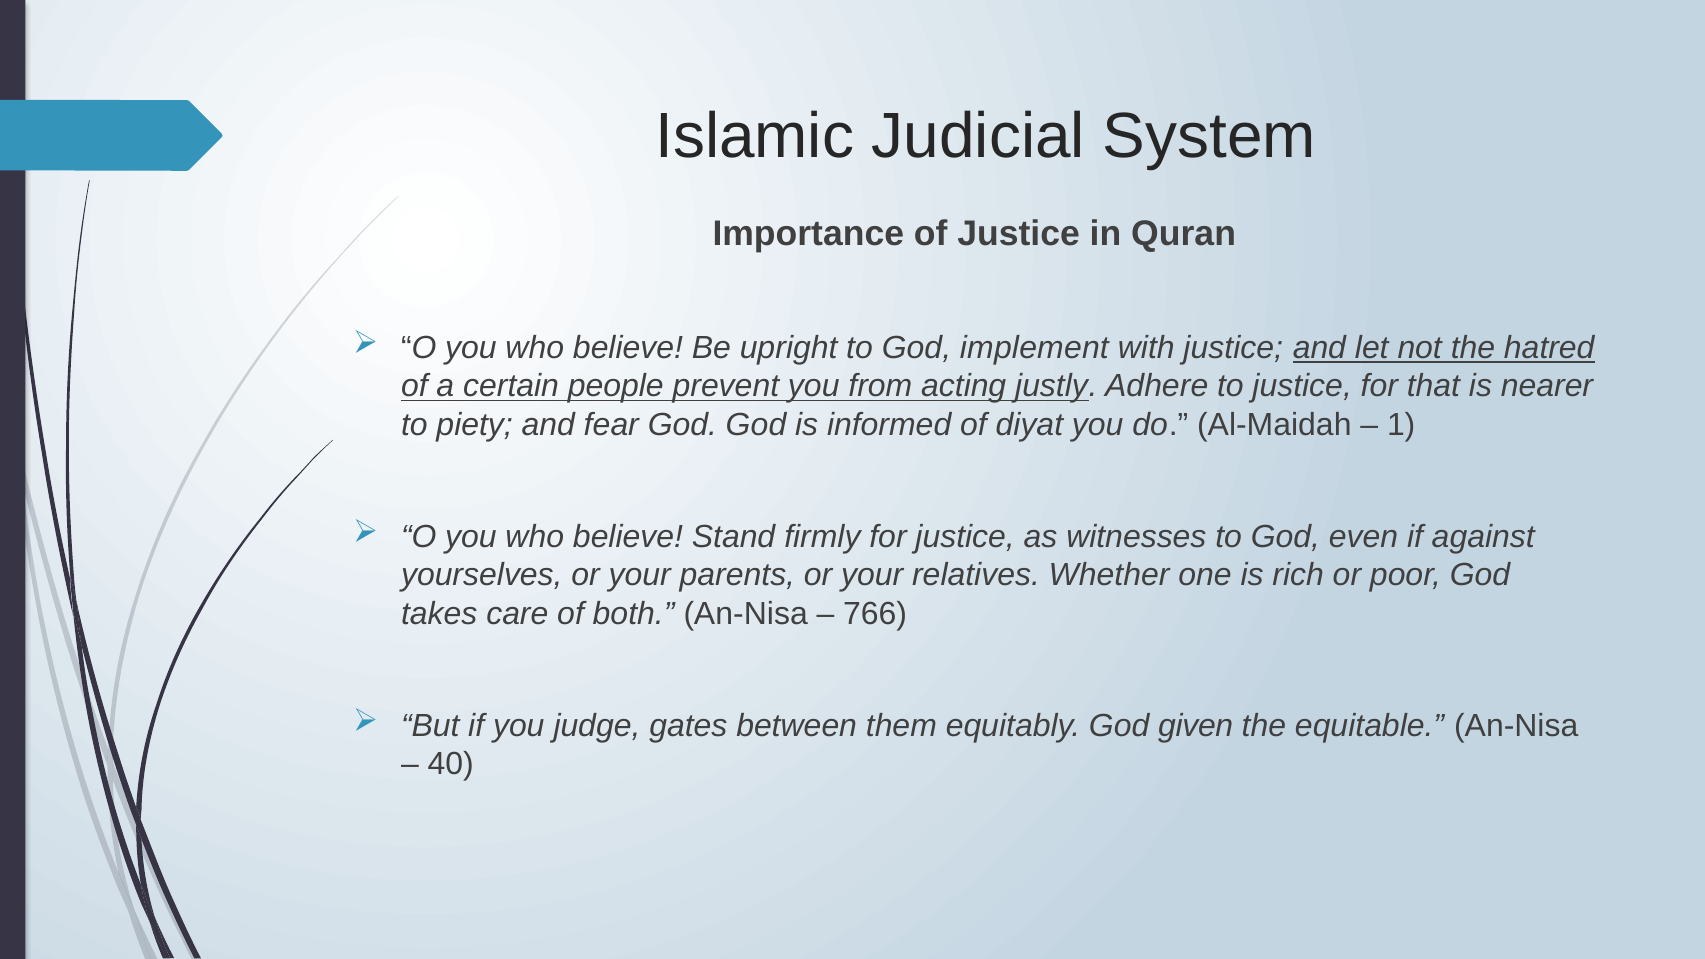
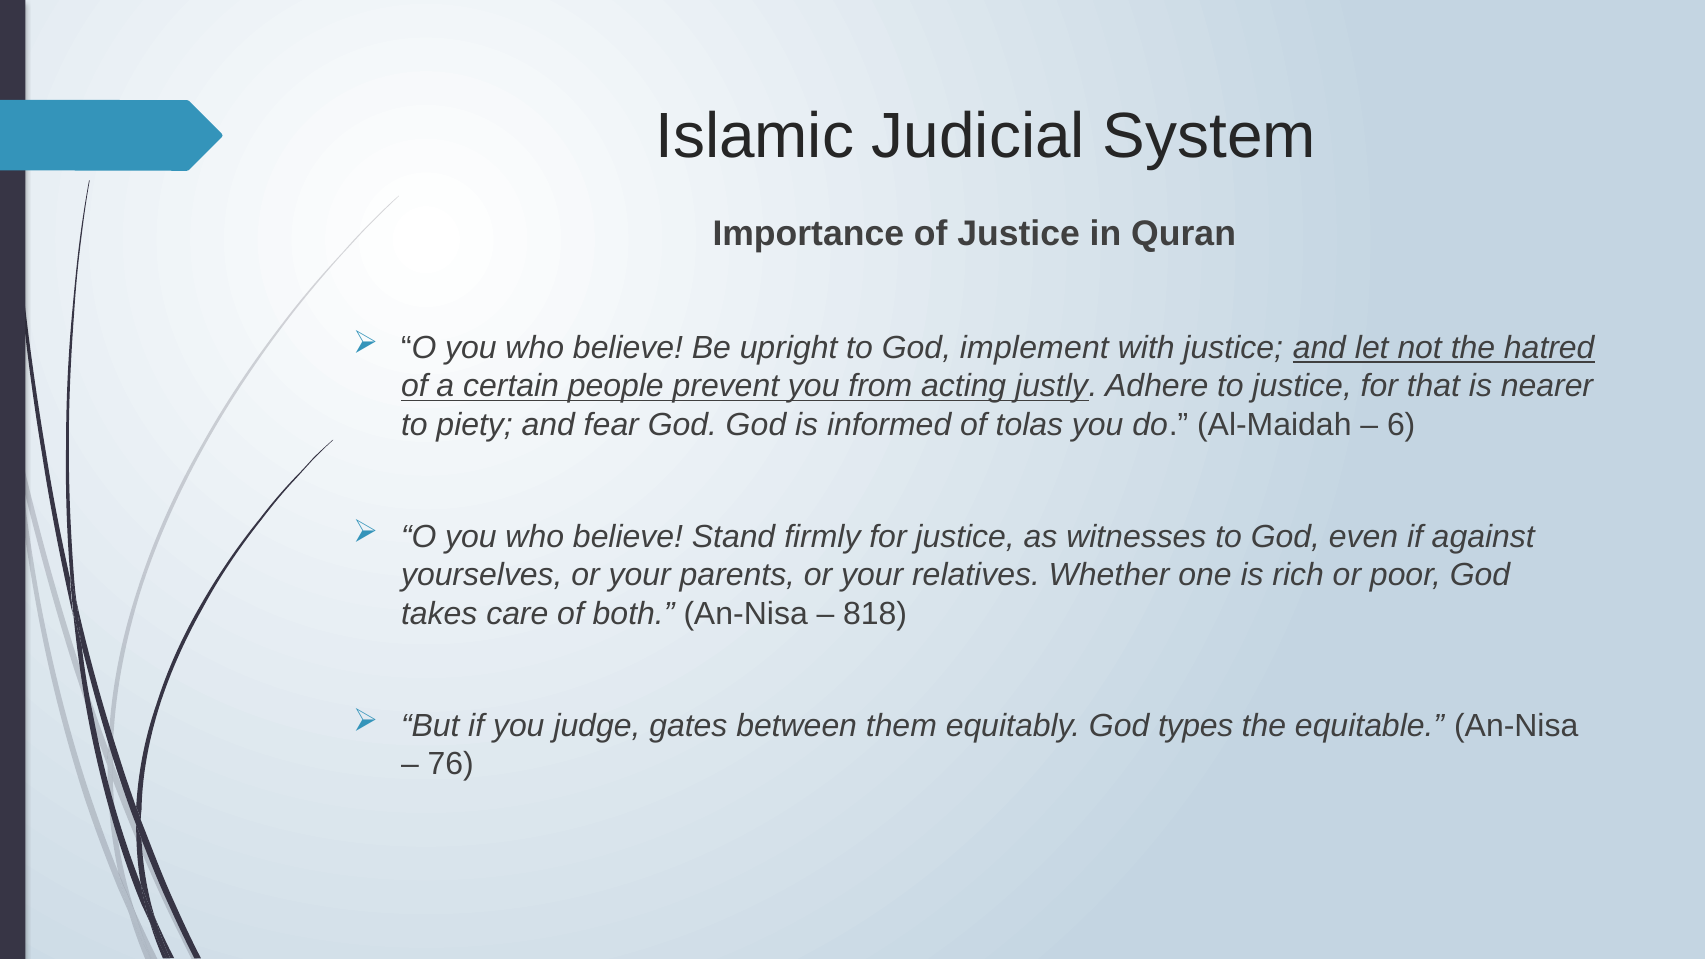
diyat: diyat -> tolas
1: 1 -> 6
766: 766 -> 818
given: given -> types
40: 40 -> 76
